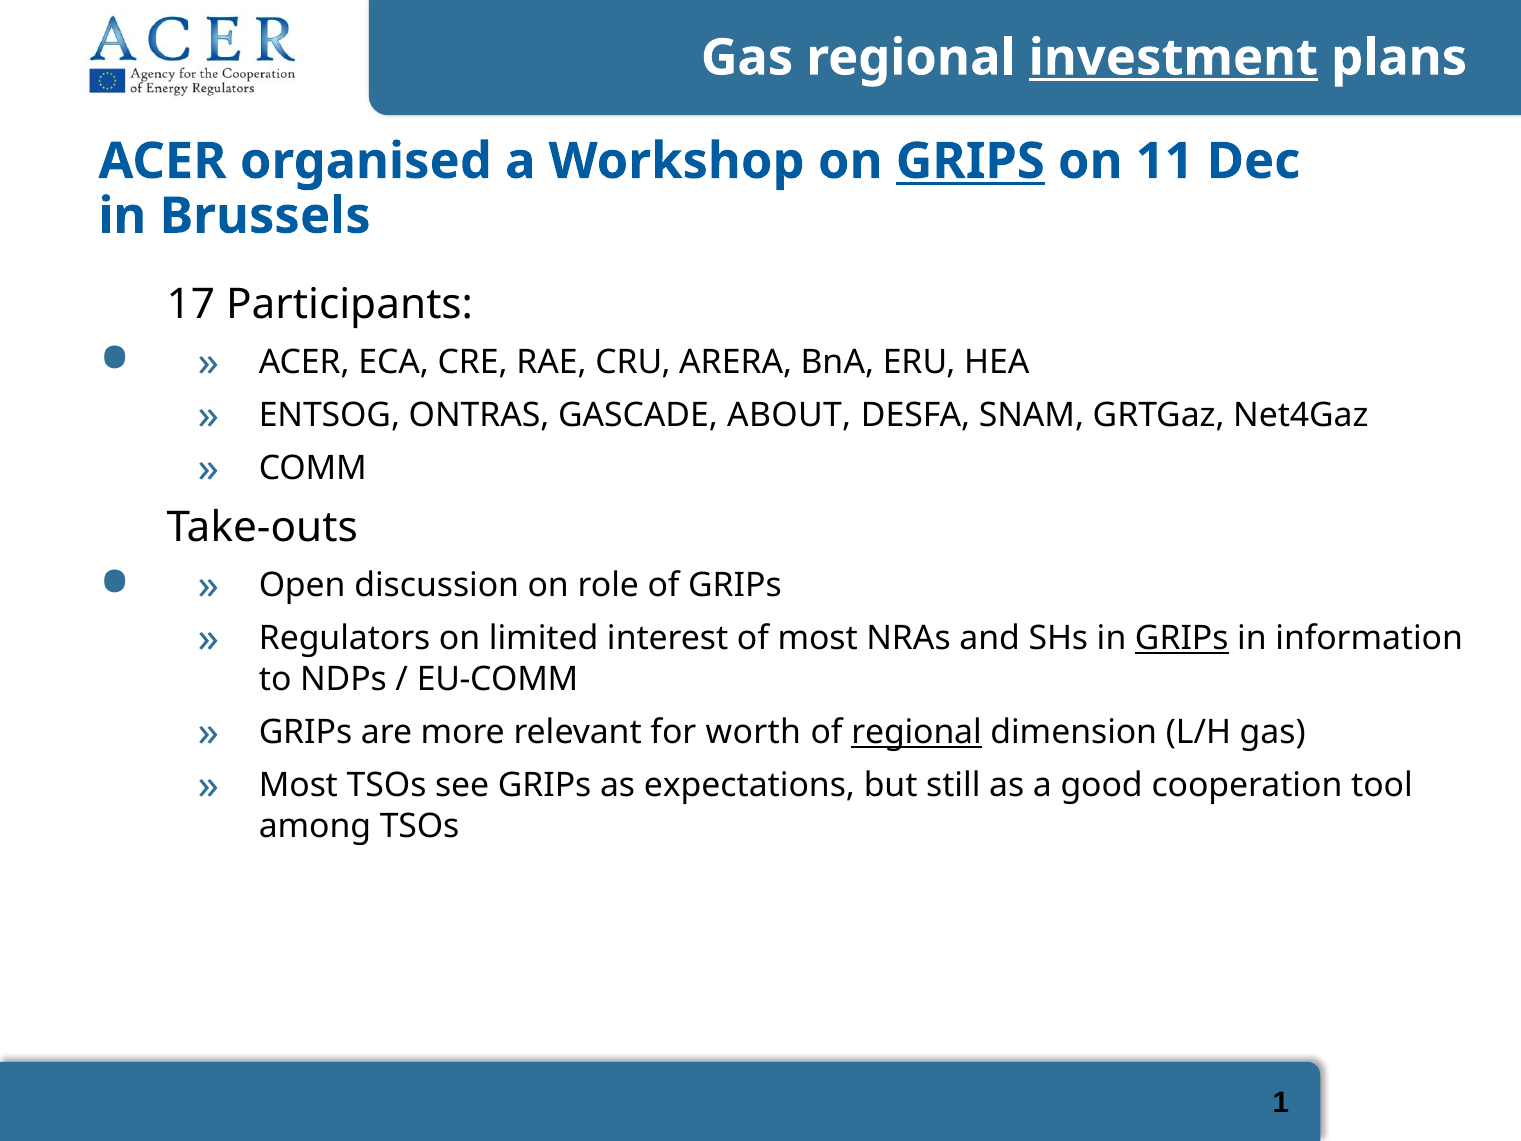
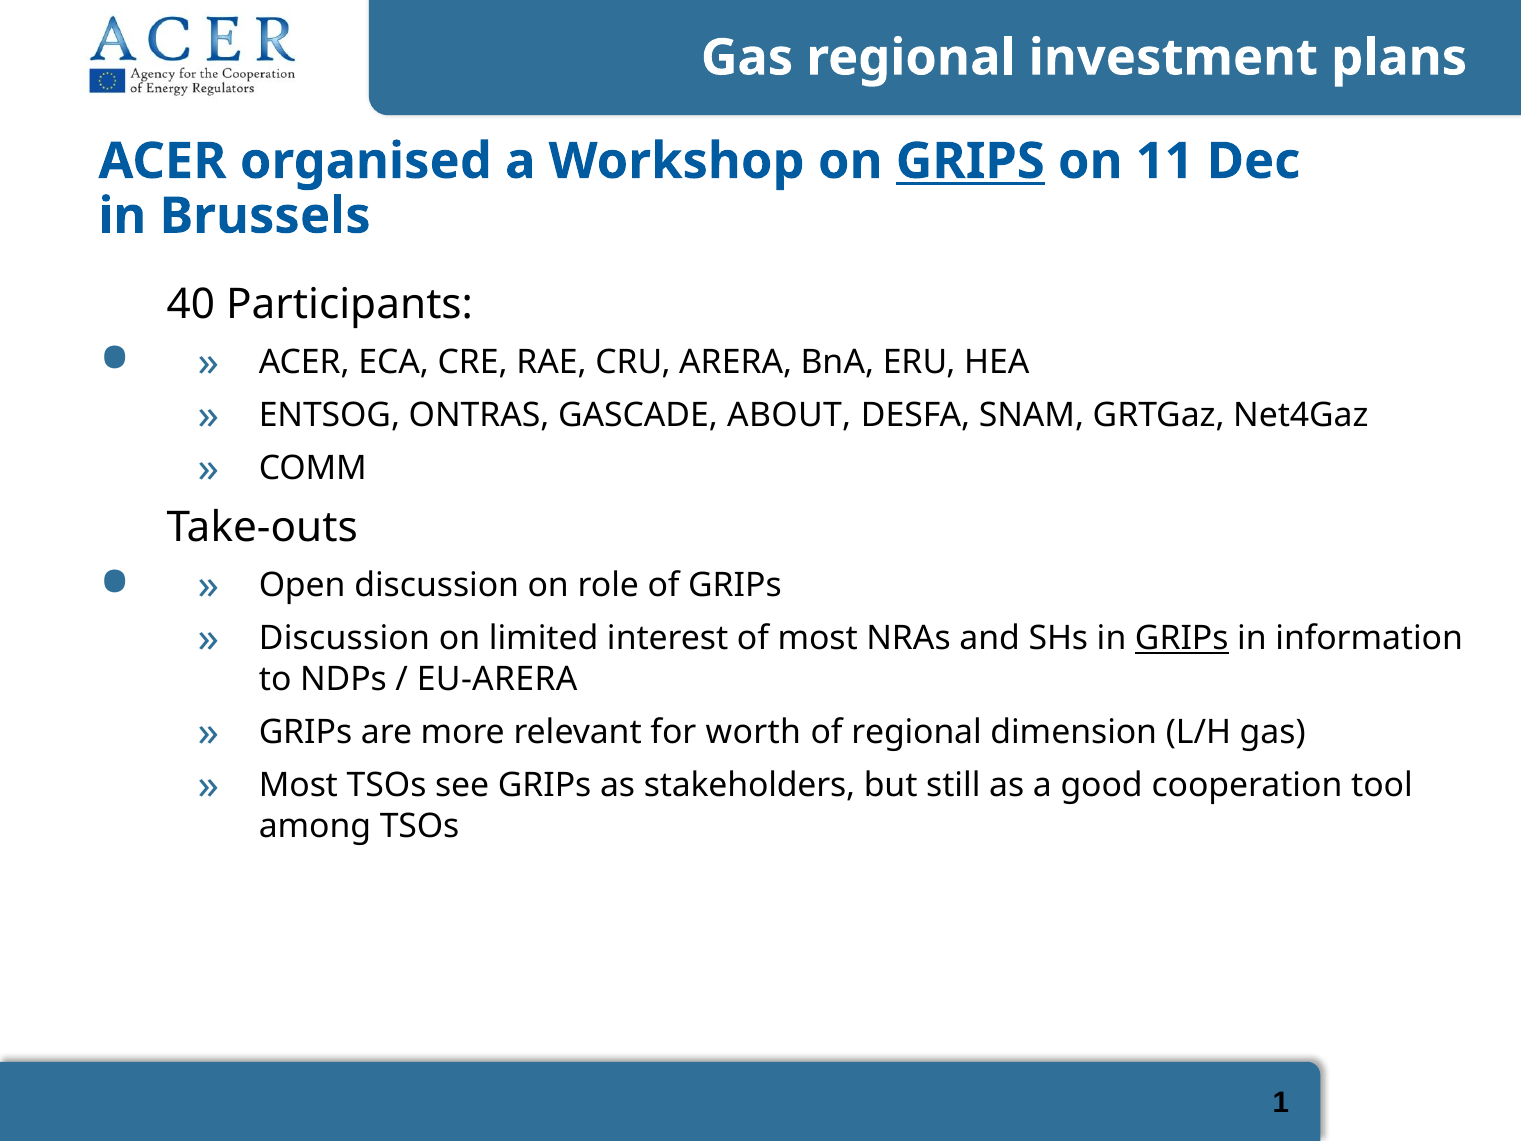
investment underline: present -> none
17: 17 -> 40
Regulators at (345, 638): Regulators -> Discussion
EU-COMM: EU-COMM -> EU-ARERA
regional at (917, 732) underline: present -> none
expectations: expectations -> stakeholders
